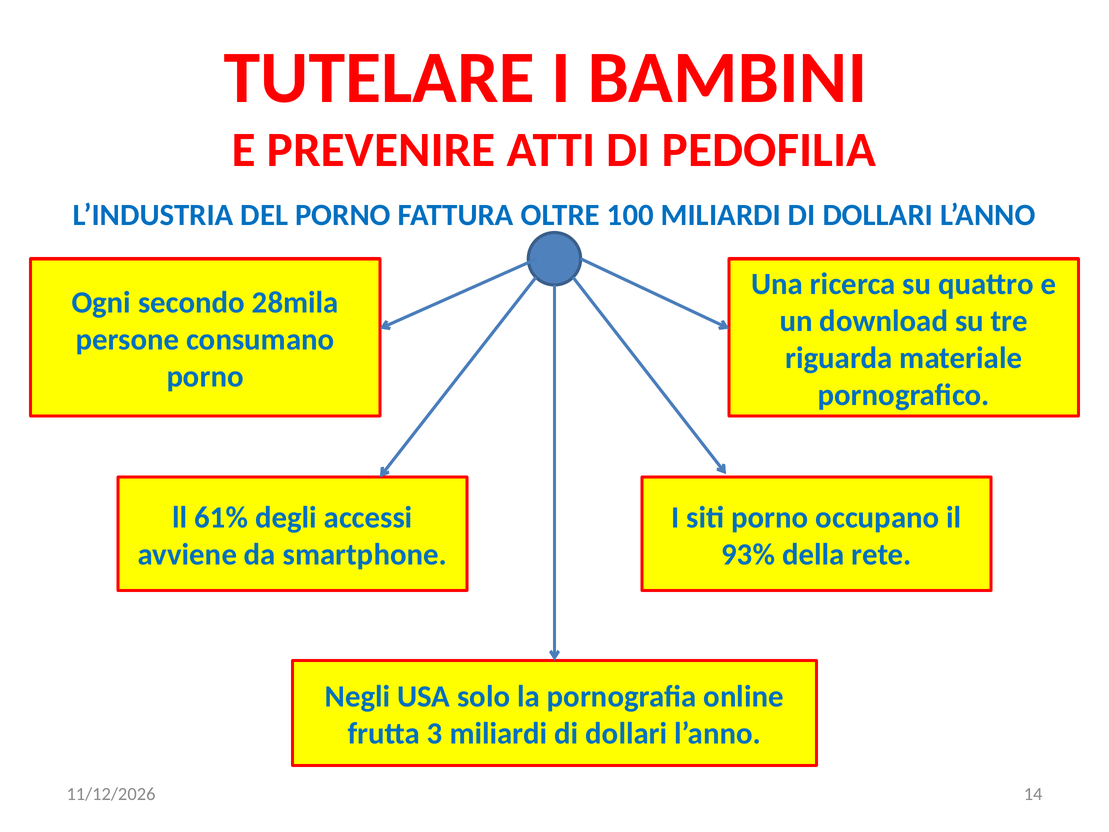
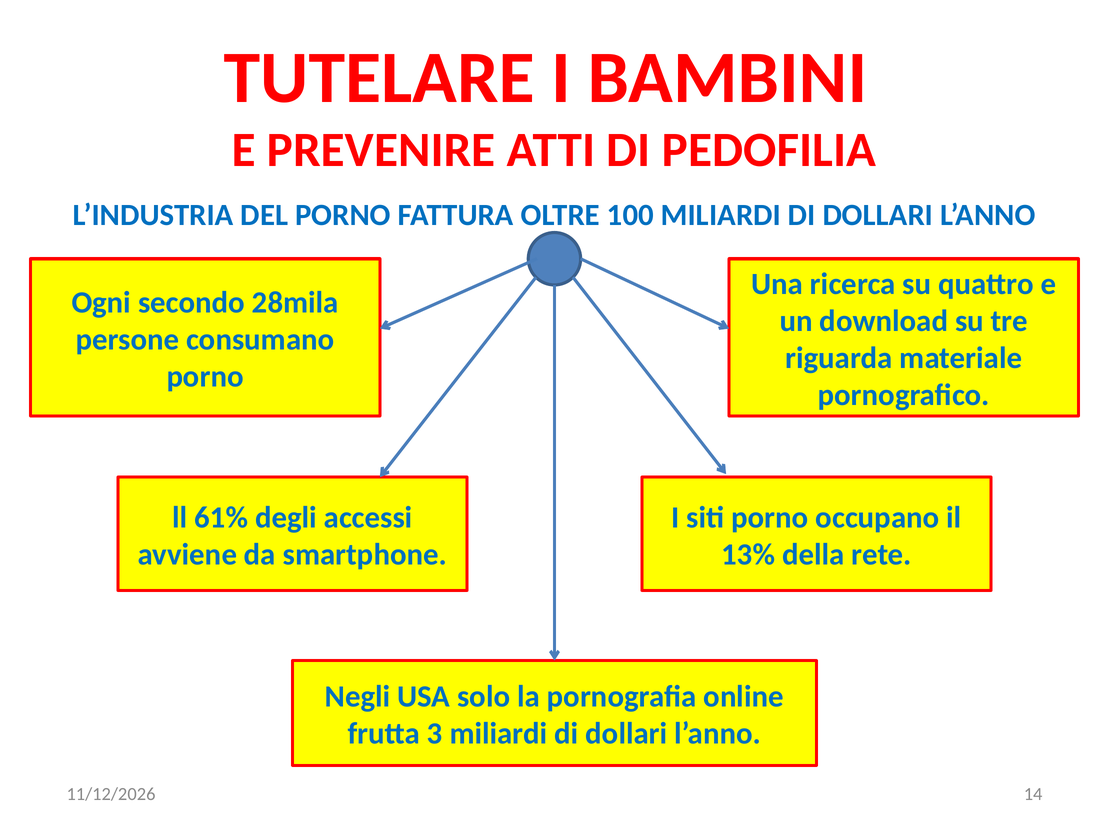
93%: 93% -> 13%
